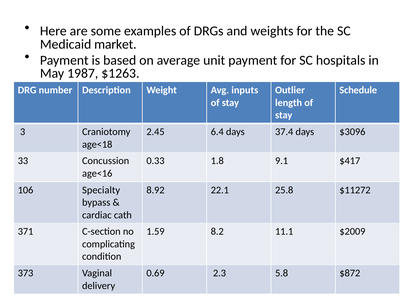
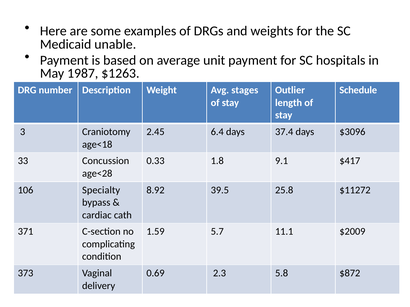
market: market -> unable
inputs: inputs -> stages
age<16: age<16 -> age<28
22.1: 22.1 -> 39.5
8.2: 8.2 -> 5.7
